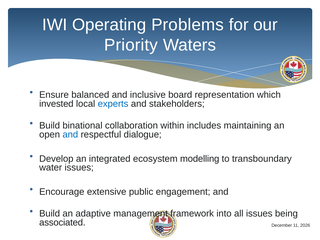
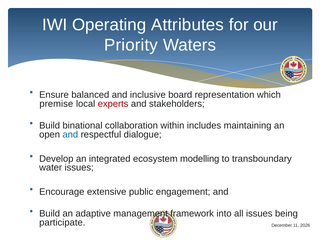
Problems: Problems -> Attributes
invested: invested -> premise
experts colour: blue -> red
associated: associated -> participate
